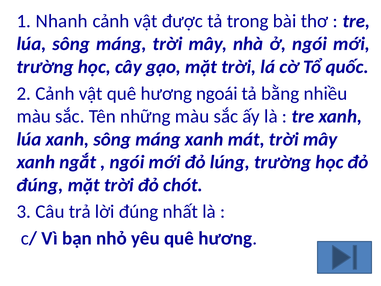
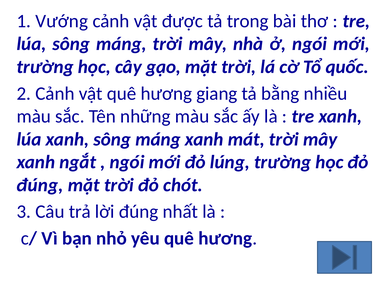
Nhanh: Nhanh -> Vướng
ngoái: ngoái -> giang
